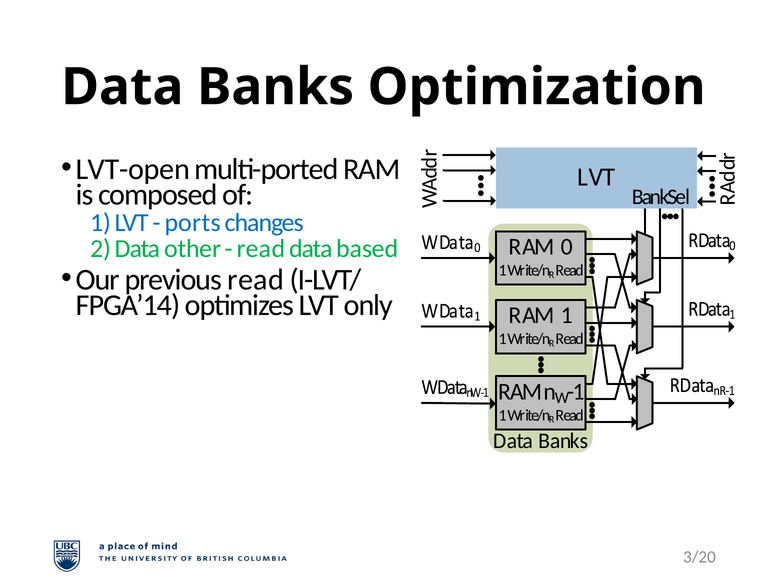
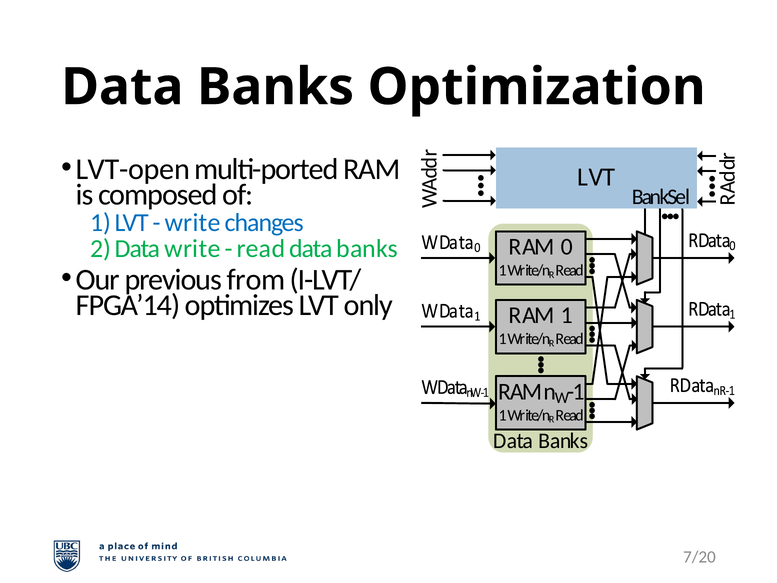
ports at (193, 223): ports -> write
other at (193, 248): other -> write
based at (367, 248): based -> banks
previous read: read -> from
3/20: 3/20 -> 7/20
